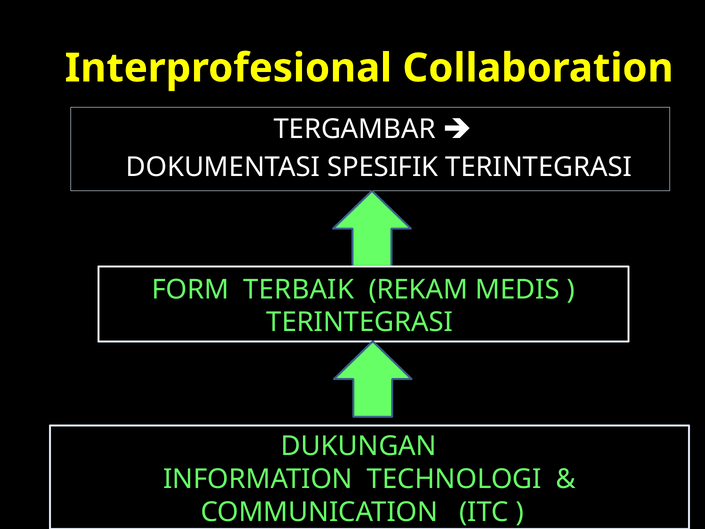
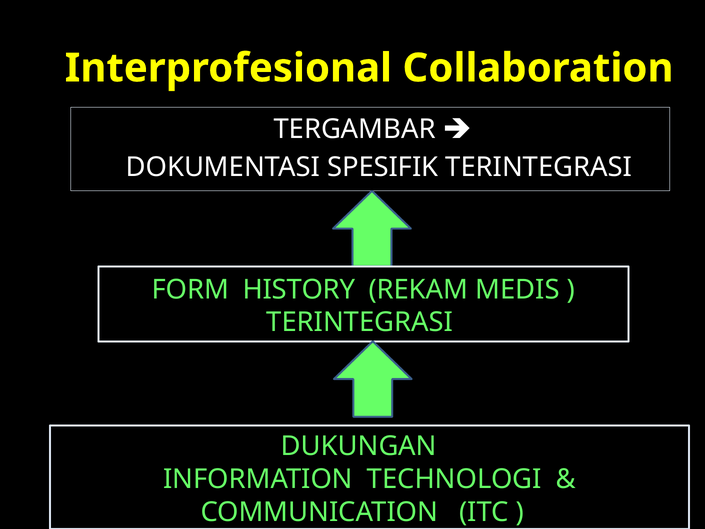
TERBAIK: TERBAIK -> HISTORY
